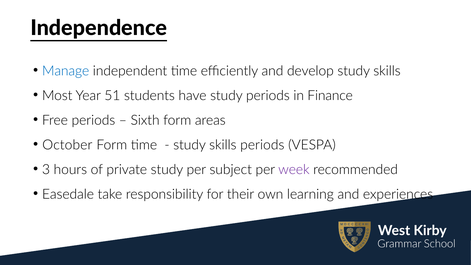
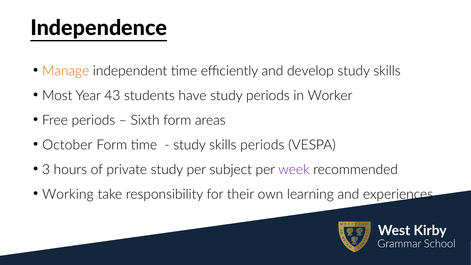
Manage colour: blue -> orange
51: 51 -> 43
Finance: Finance -> Worker
Easedale: Easedale -> Working
